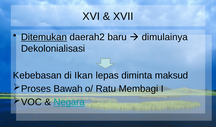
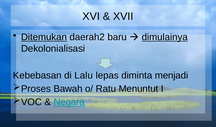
dimulainya underline: none -> present
Ikan: Ikan -> Lalu
maksud: maksud -> menjadi
Membagi: Membagi -> Menuntut
